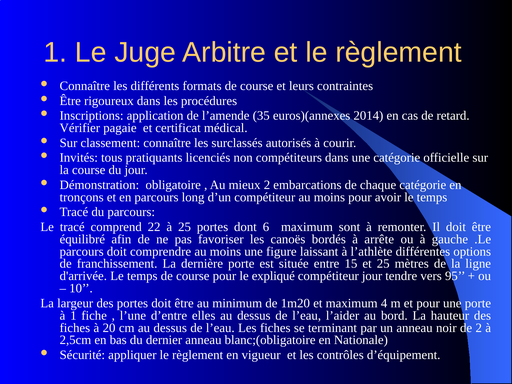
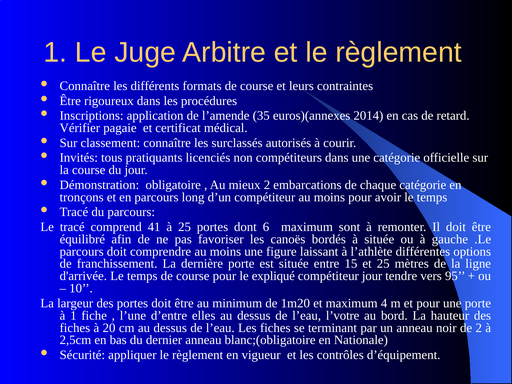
22: 22 -> 41
à arrête: arrête -> située
l’aider: l’aider -> l’votre
